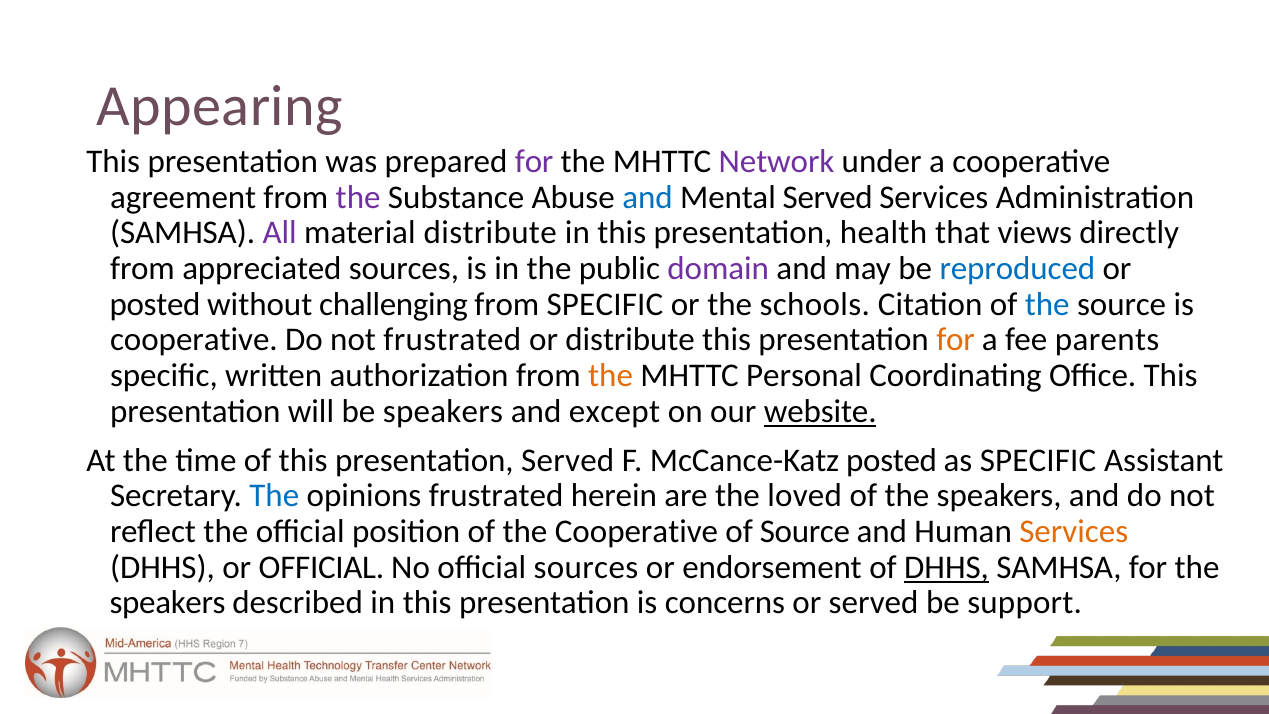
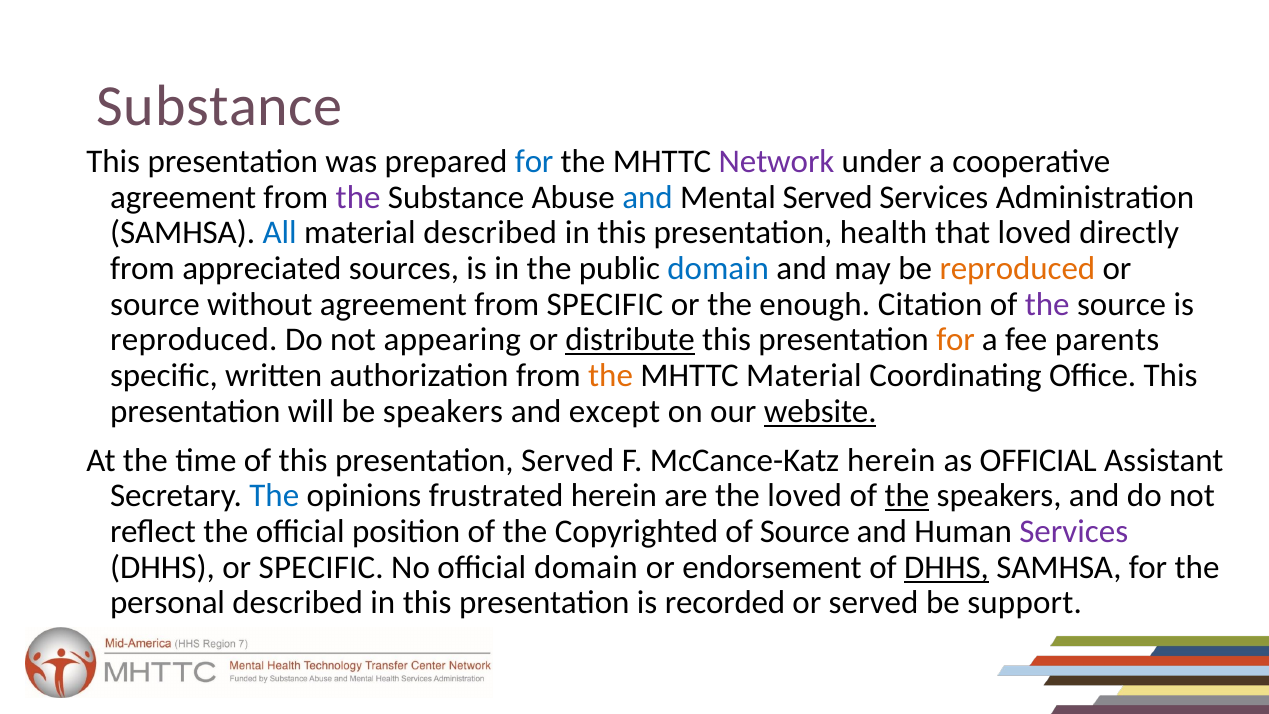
Appearing at (220, 107): Appearing -> Substance
for at (534, 162) colour: purple -> blue
All colour: purple -> blue
material distribute: distribute -> described
that views: views -> loved
domain at (718, 269) colour: purple -> blue
reproduced at (1017, 269) colour: blue -> orange
posted at (155, 304): posted -> source
without challenging: challenging -> agreement
schools: schools -> enough
the at (1047, 304) colour: blue -> purple
cooperative at (194, 340): cooperative -> reproduced
not frustrated: frustrated -> appearing
distribute at (630, 340) underline: none -> present
MHTTC Personal: Personal -> Material
McCance-Katz posted: posted -> herein
as SPECIFIC: SPECIFIC -> OFFICIAL
the at (907, 496) underline: none -> present
the Cooperative: Cooperative -> Copyrighted
Services at (1074, 531) colour: orange -> purple
or OFFICIAL: OFFICIAL -> SPECIFIC
official sources: sources -> domain
speakers at (168, 603): speakers -> personal
concerns: concerns -> recorded
